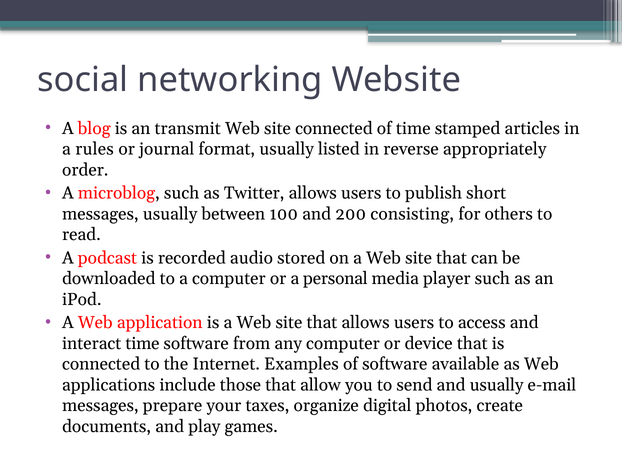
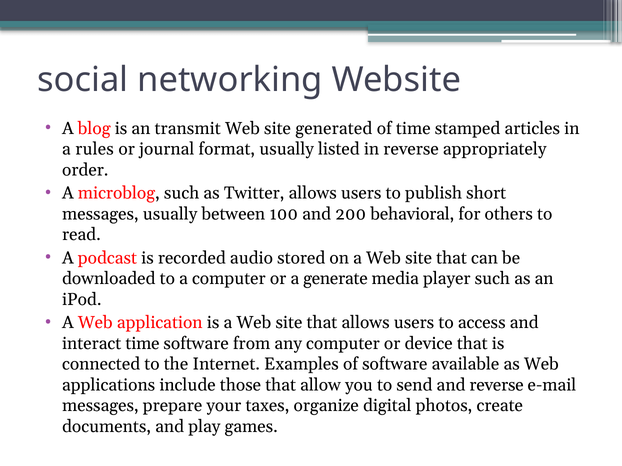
site connected: connected -> generated
consisting: consisting -> behavioral
personal: personal -> generate
and usually: usually -> reverse
